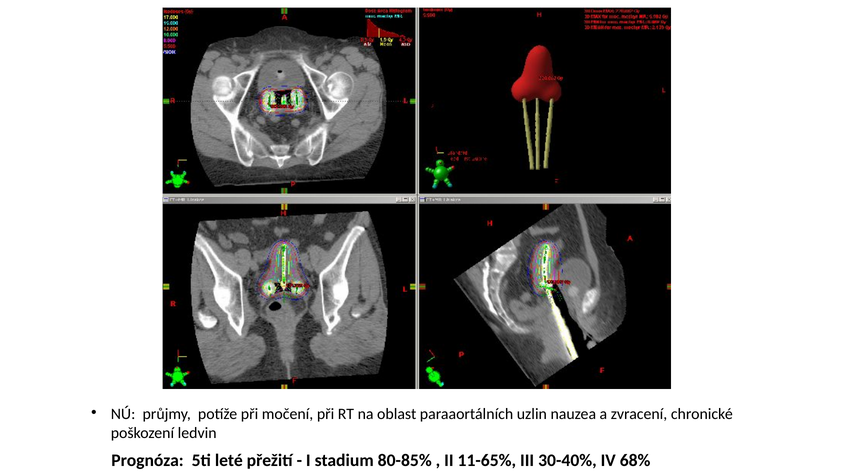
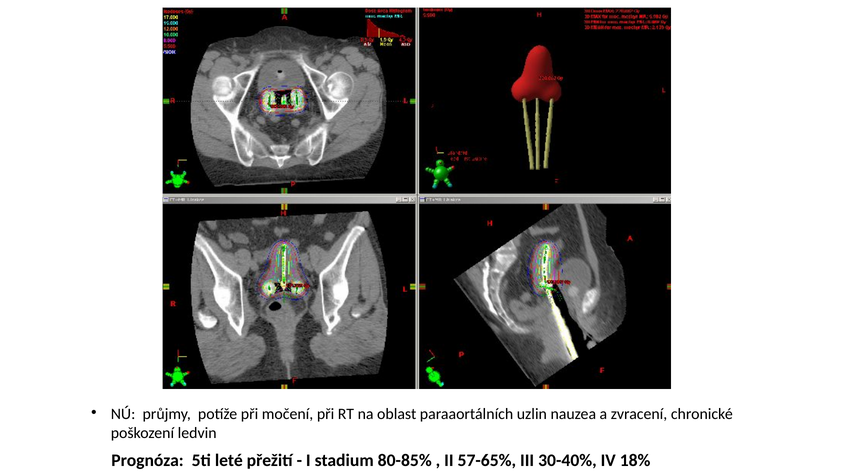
11-65%: 11-65% -> 57-65%
68%: 68% -> 18%
